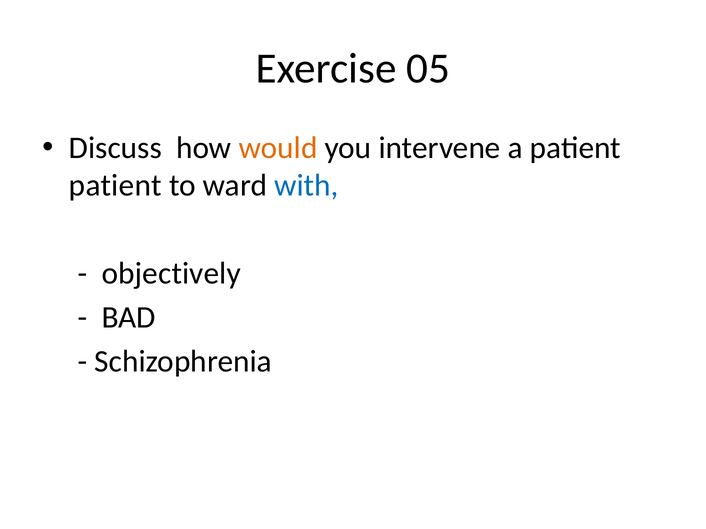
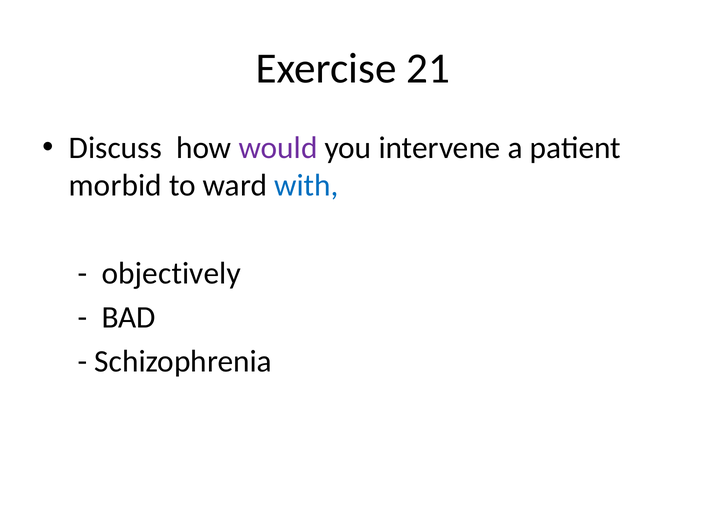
05: 05 -> 21
would colour: orange -> purple
patient at (115, 186): patient -> morbid
